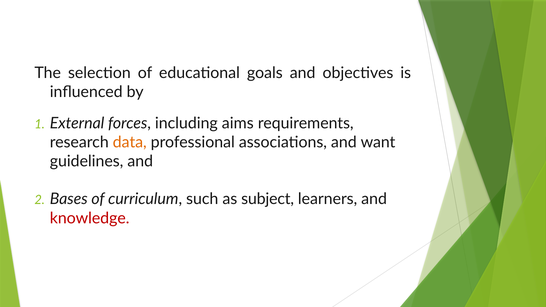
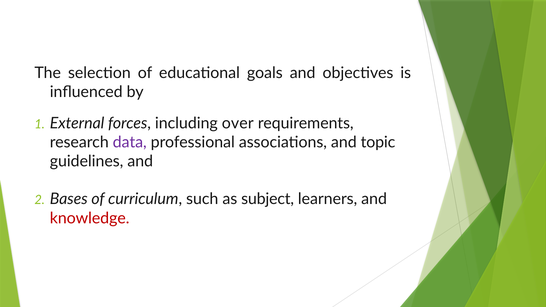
aims: aims -> over
data colour: orange -> purple
want: want -> topic
